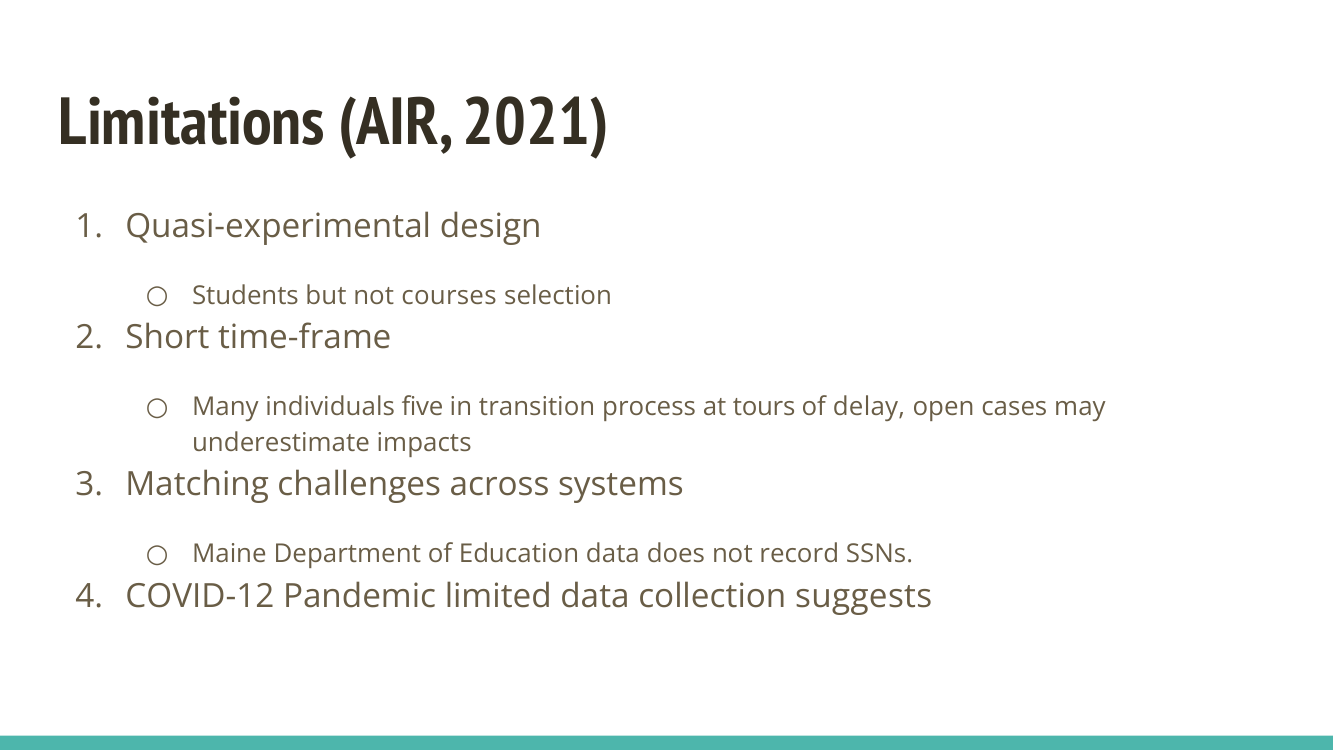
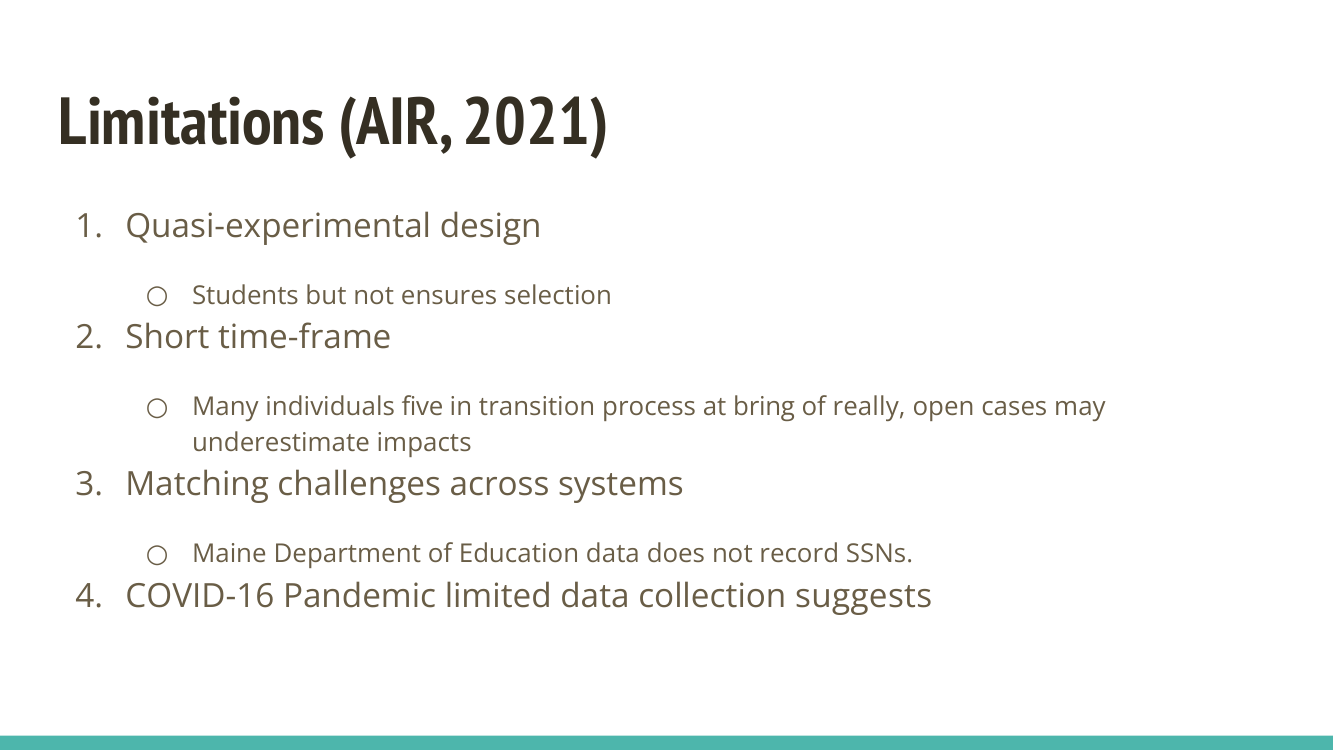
courses: courses -> ensures
tours: tours -> bring
delay: delay -> really
COVID-12: COVID-12 -> COVID-16
